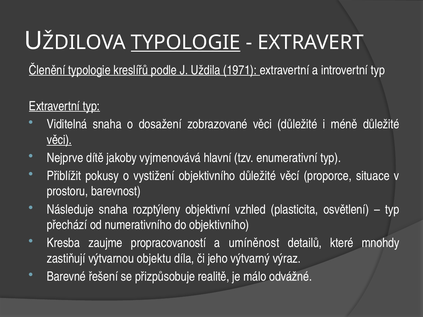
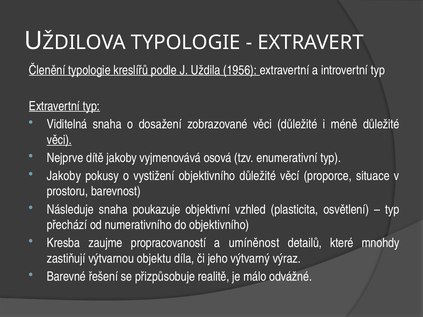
TYPOLOGIE at (186, 43) underline: present -> none
1971: 1971 -> 1956
hlavní: hlavní -> osová
Přiblížit at (64, 176): Přiblížit -> Jakoby
rozptýleny: rozptýleny -> poukazuje
